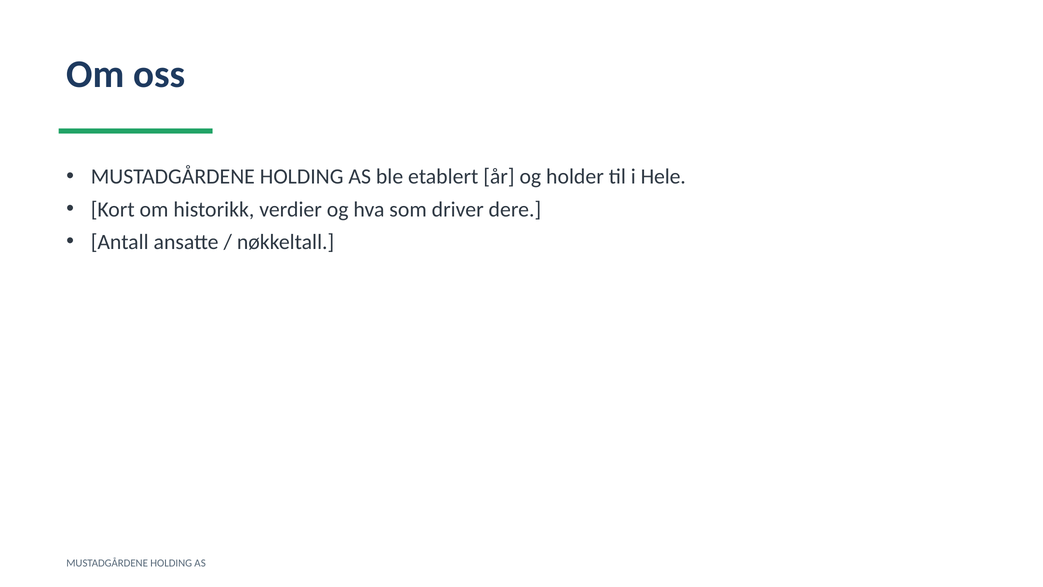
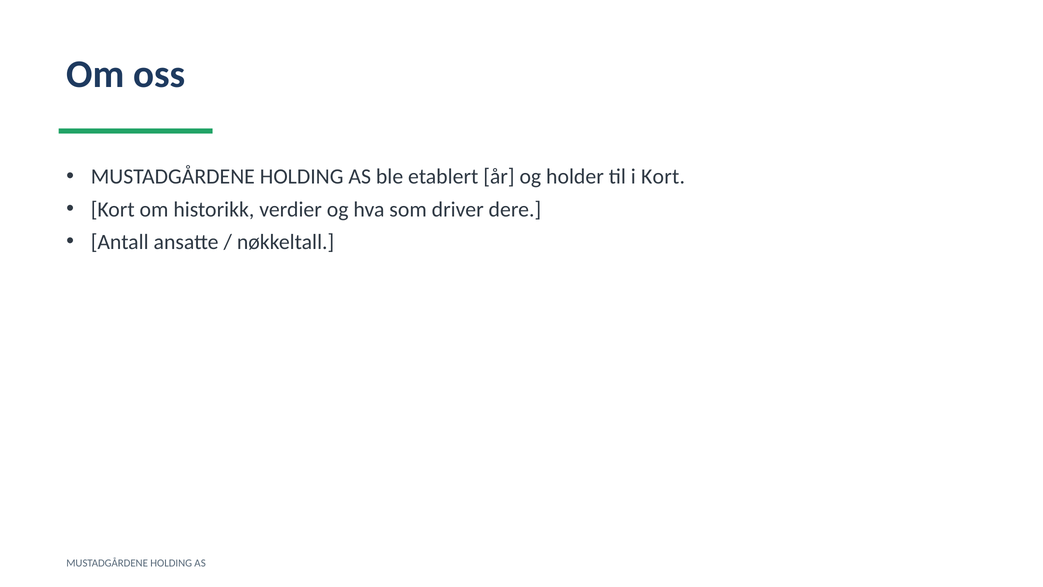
i Hele: Hele -> Kort
